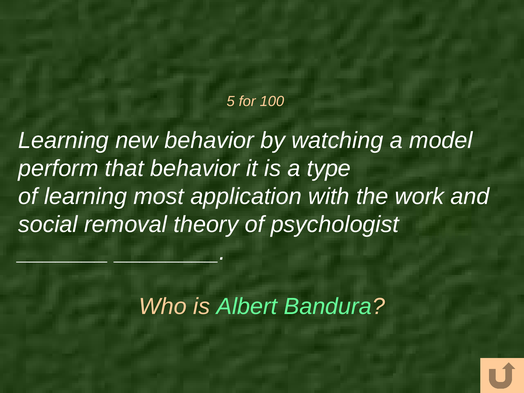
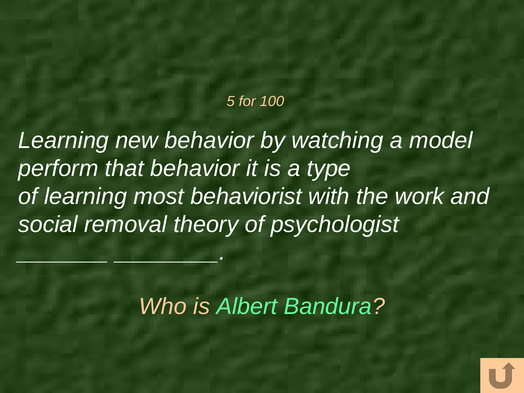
application: application -> behaviorist
